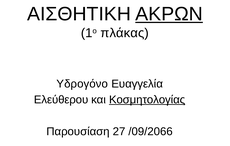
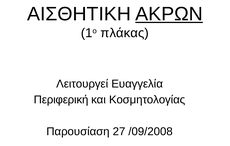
Υδρογόνο: Υδρογόνο -> Λειτουργεί
Ελεύθερου: Ελεύθερου -> Περιφερική
Κοσμητολογίας underline: present -> none
/09/2066: /09/2066 -> /09/2008
